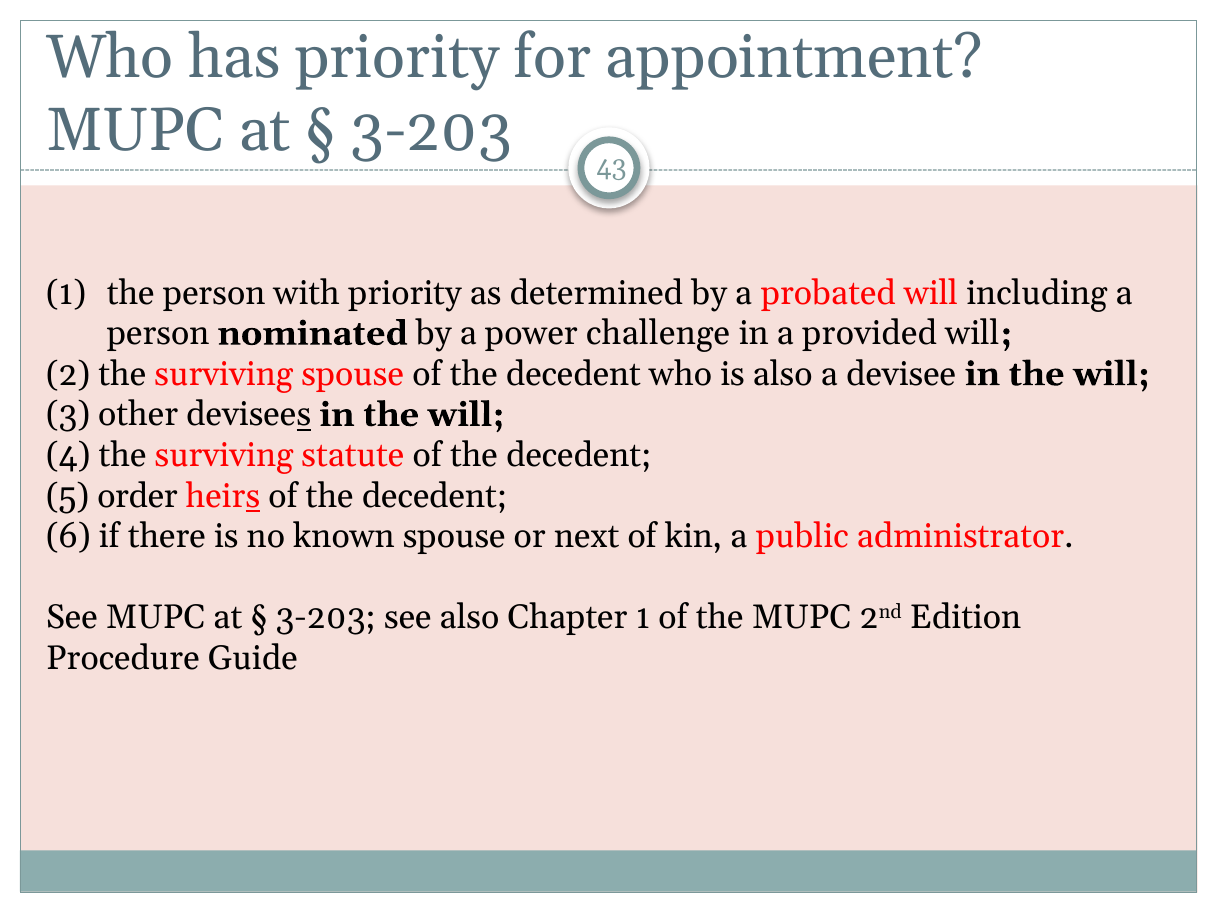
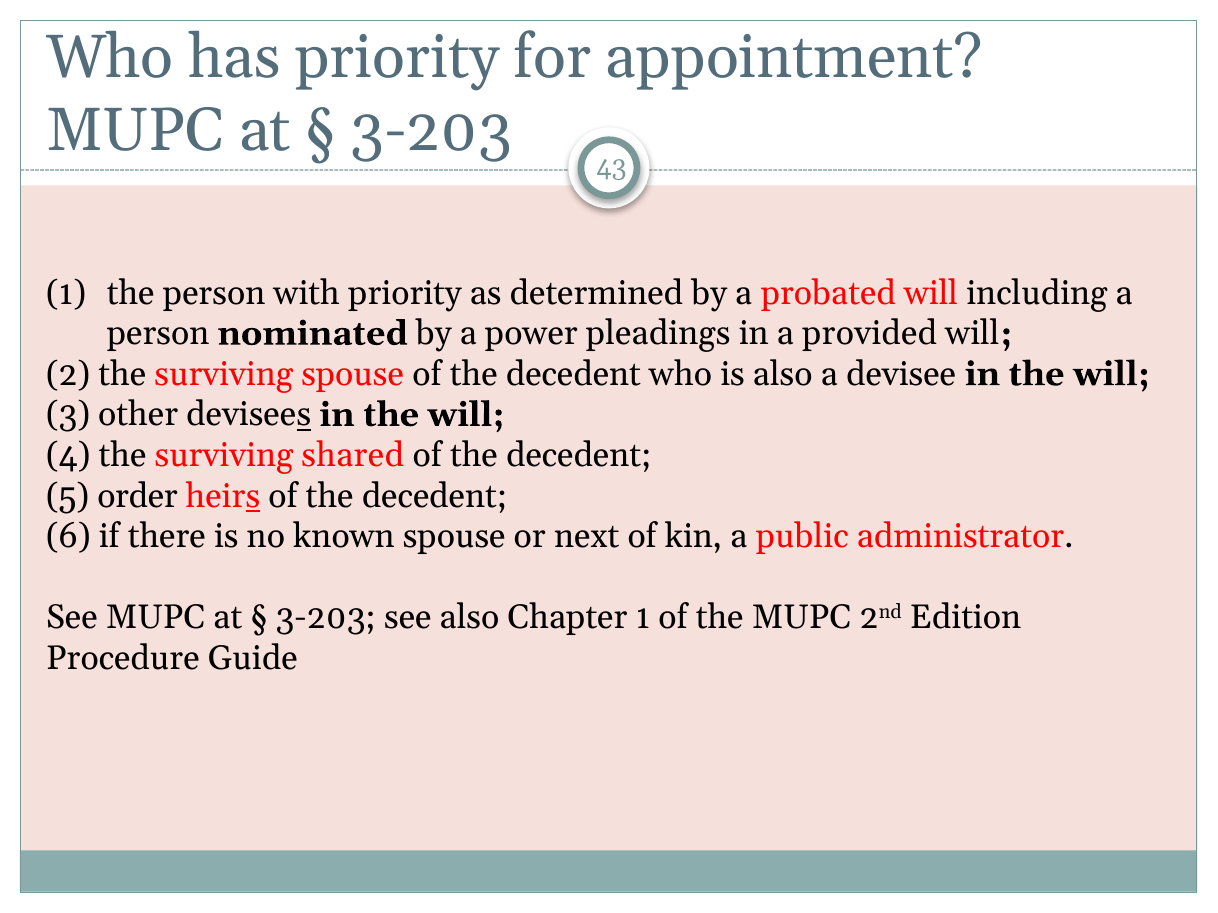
challenge: challenge -> pleadings
statute: statute -> shared
